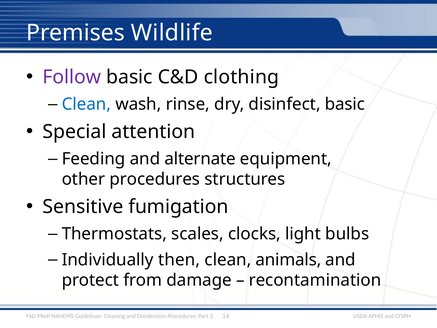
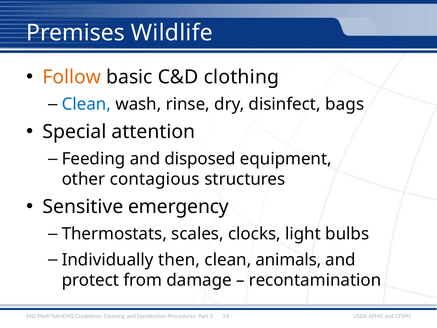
Follow colour: purple -> orange
disinfect basic: basic -> bags
alternate: alternate -> disposed
procedures: procedures -> contagious
fumigation: fumigation -> emergency
